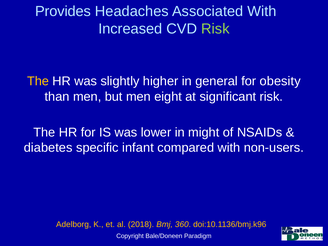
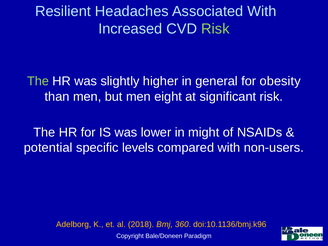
Provides: Provides -> Resilient
The at (38, 81) colour: yellow -> light green
diabetes: diabetes -> potential
infant: infant -> levels
